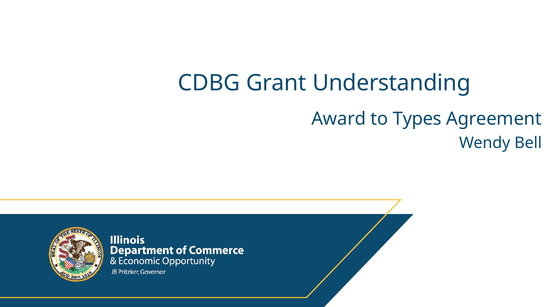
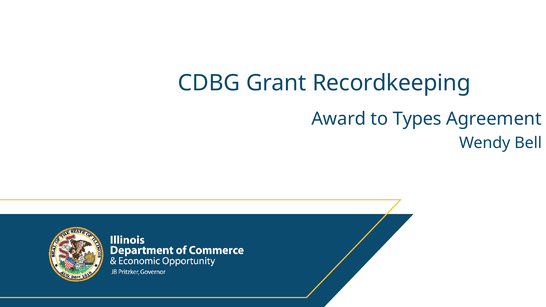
Understanding: Understanding -> Recordkeeping
